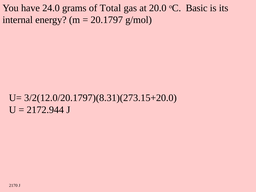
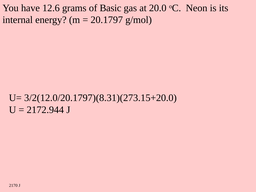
24.0: 24.0 -> 12.6
Total: Total -> Basic
Basic: Basic -> Neon
